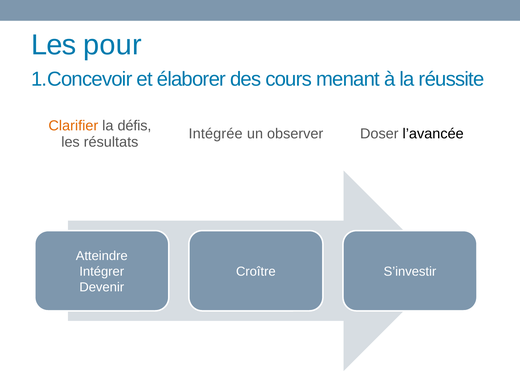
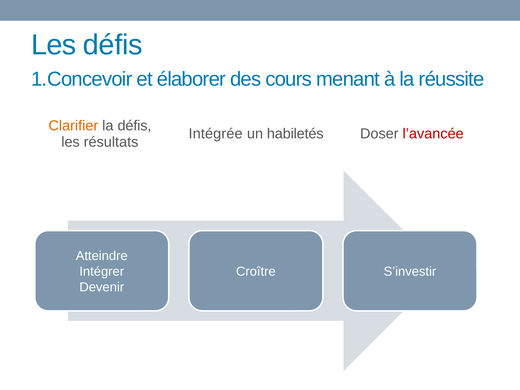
Les pour: pour -> défis
observer: observer -> habiletés
l’avancée colour: black -> red
